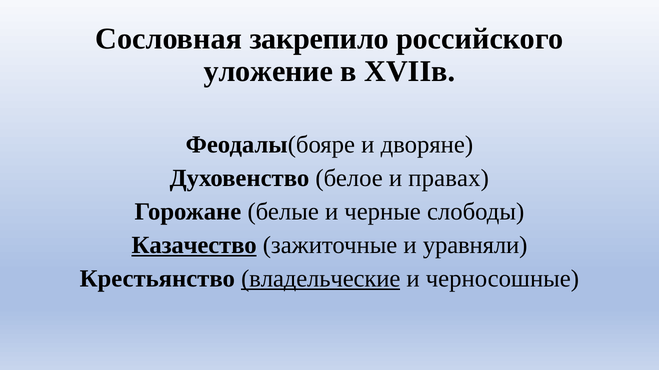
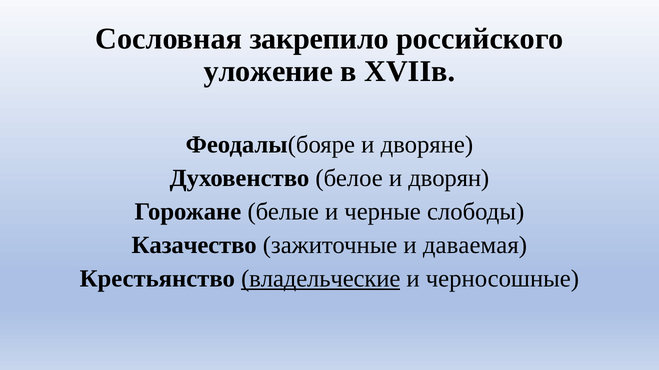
правах: правах -> дворян
Казачество underline: present -> none
уравняли: уравняли -> даваемая
